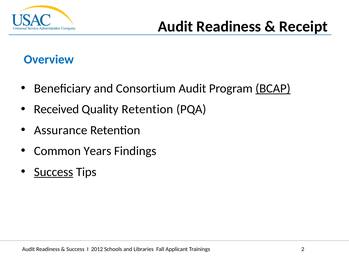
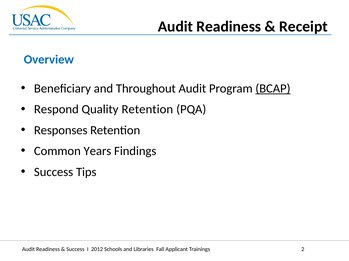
Consortium: Consortium -> Throughout
Received: Received -> Respond
Assurance: Assurance -> Responses
Success at (54, 172) underline: present -> none
